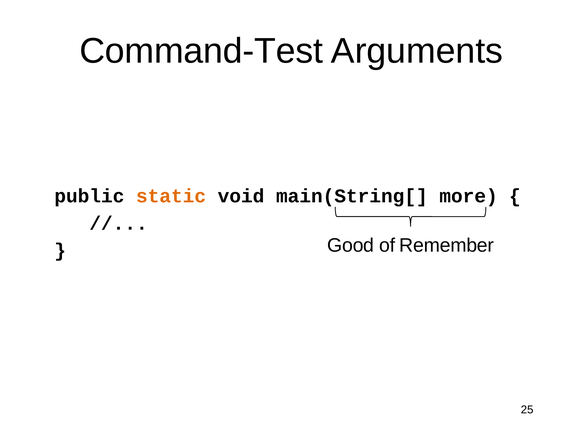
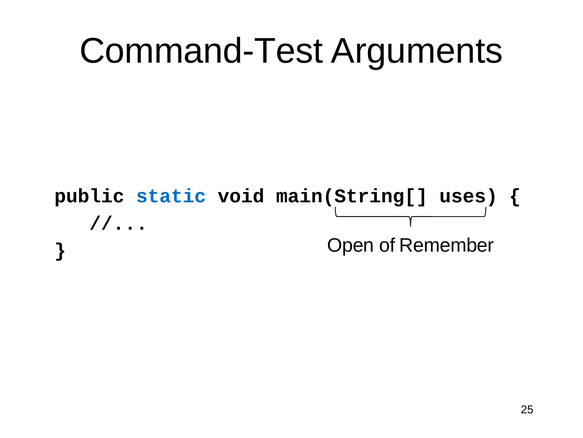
static colour: orange -> blue
more: more -> uses
Good: Good -> Open
